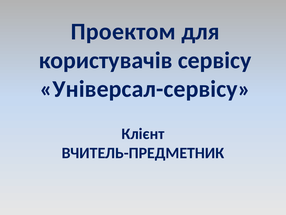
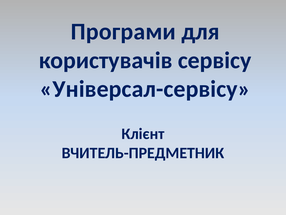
Проектом: Проектом -> Програми
